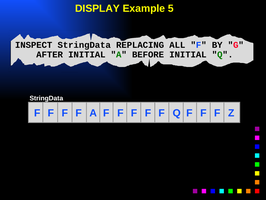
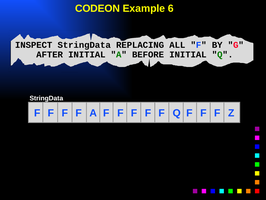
DISPLAY: DISPLAY -> CODEON
5: 5 -> 6
